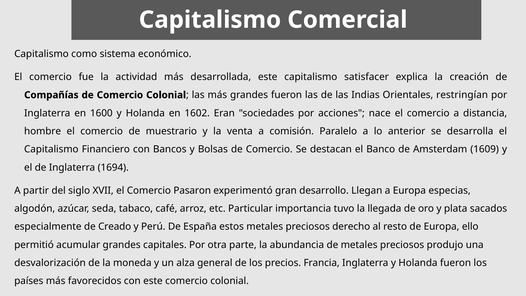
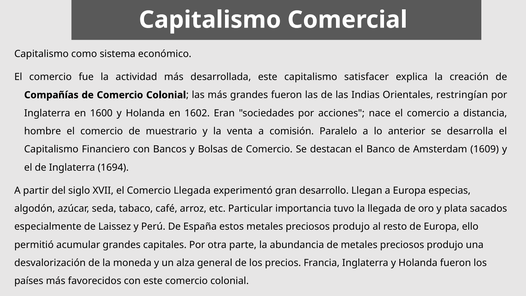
Comercio Pasaron: Pasaron -> Llegada
Creado: Creado -> Laissez
estos metales preciosos derecho: derecho -> produjo
